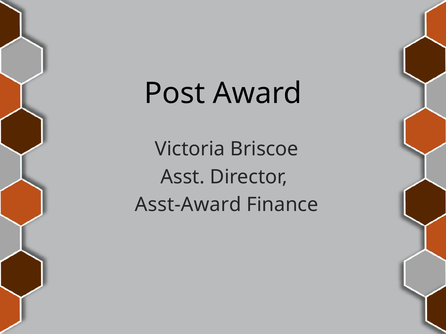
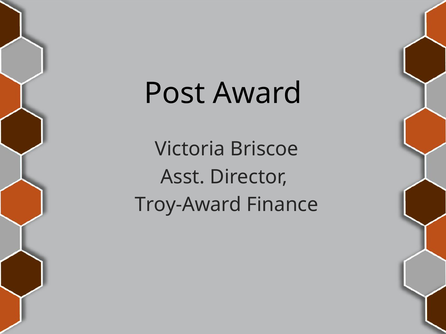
Asst-Award: Asst-Award -> Troy-Award
